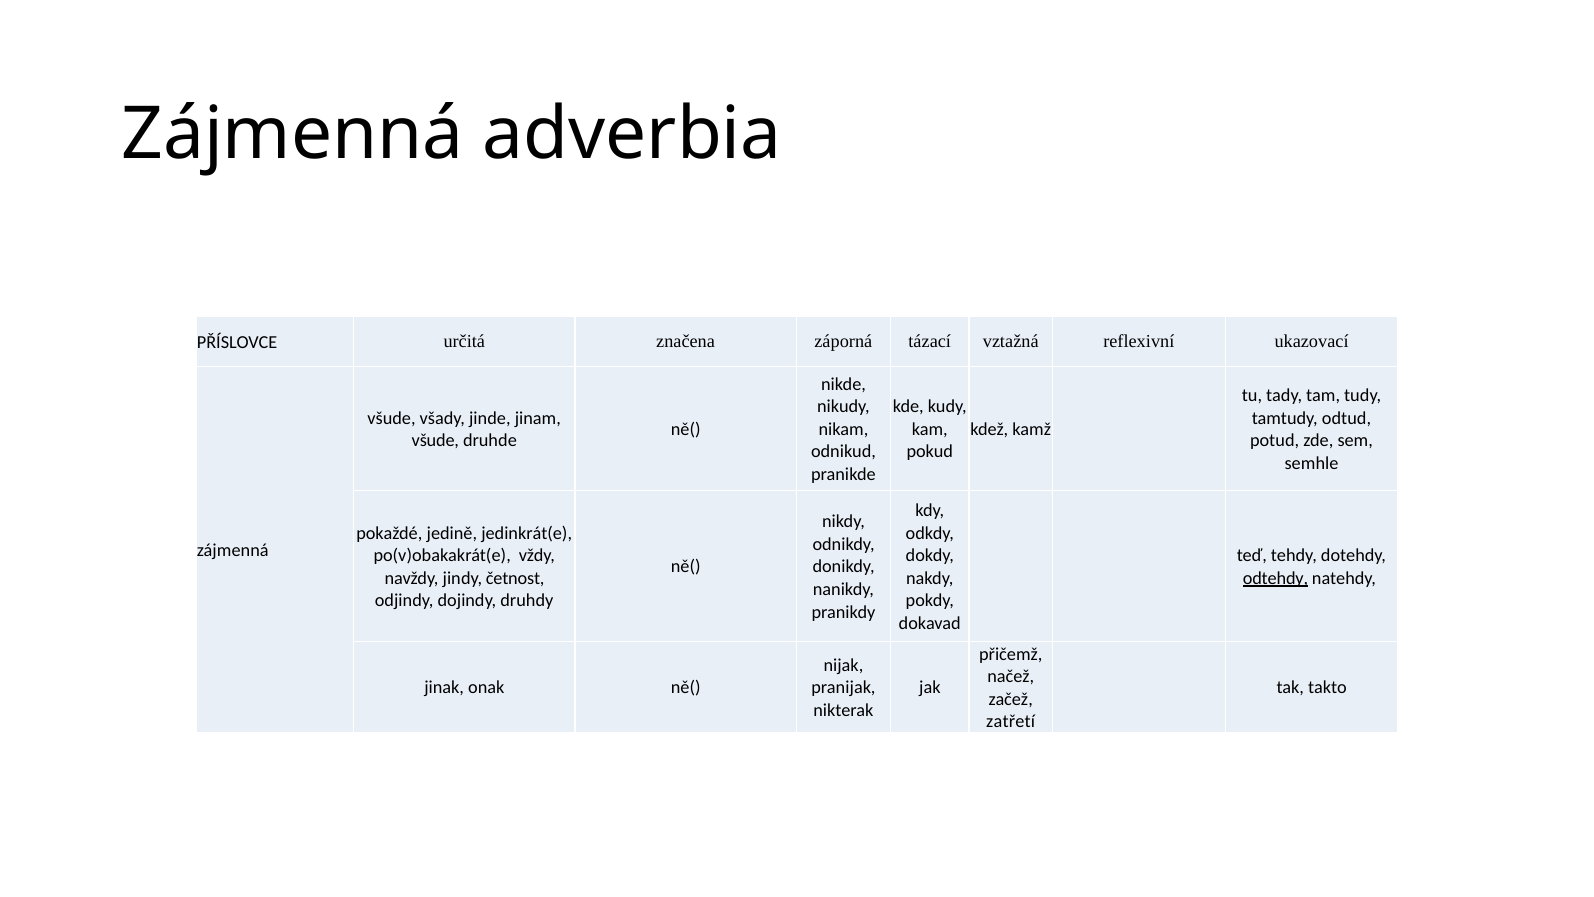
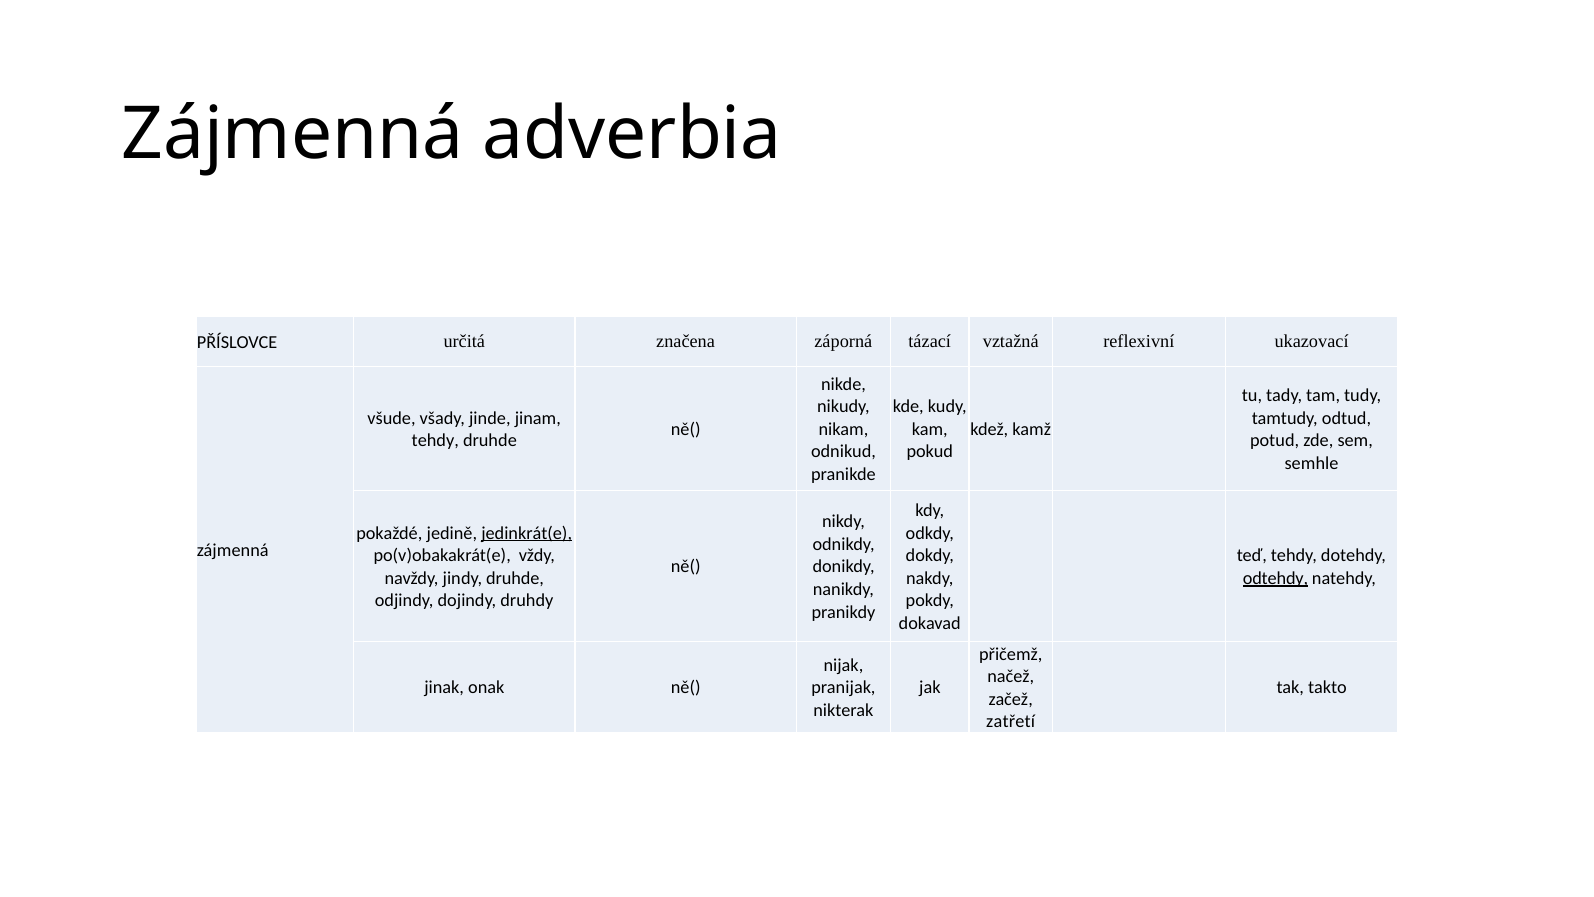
všude at (435, 440): všude -> tehdy
jedinkrát(e underline: none -> present
jindy četnost: četnost -> druhde
